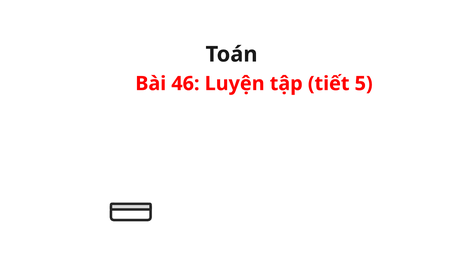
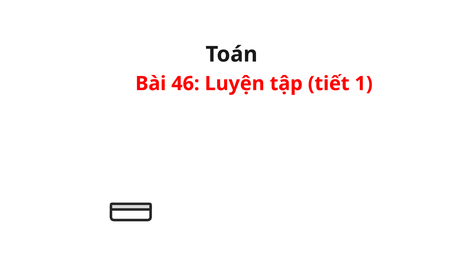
5: 5 -> 1
